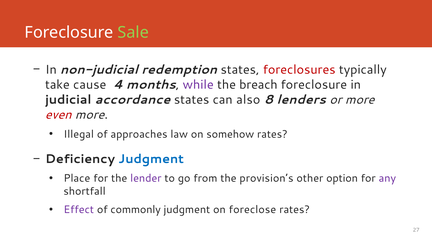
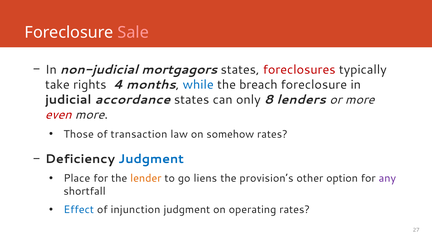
Sale colour: light green -> pink
redemption: redemption -> mortgagors
cause: cause -> rights
while colour: purple -> blue
also: also -> only
Illegal: Illegal -> Those
approaches: approaches -> transaction
lender colour: purple -> orange
from: from -> liens
Effect colour: purple -> blue
commonly: commonly -> injunction
foreclose: foreclose -> operating
